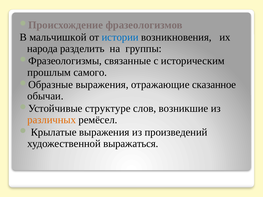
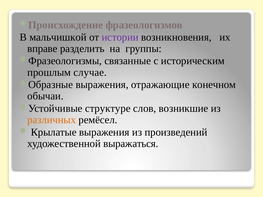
истории colour: blue -> purple
народа: народа -> вправе
самого: самого -> случае
сказанное: сказанное -> конечном
